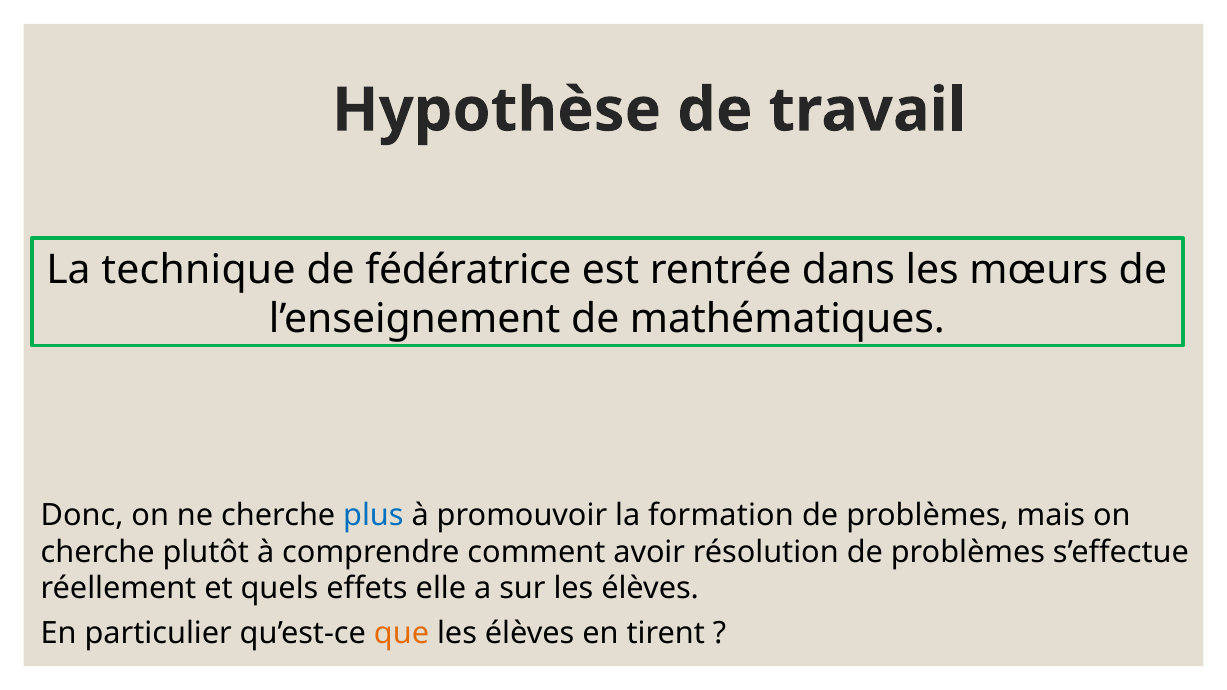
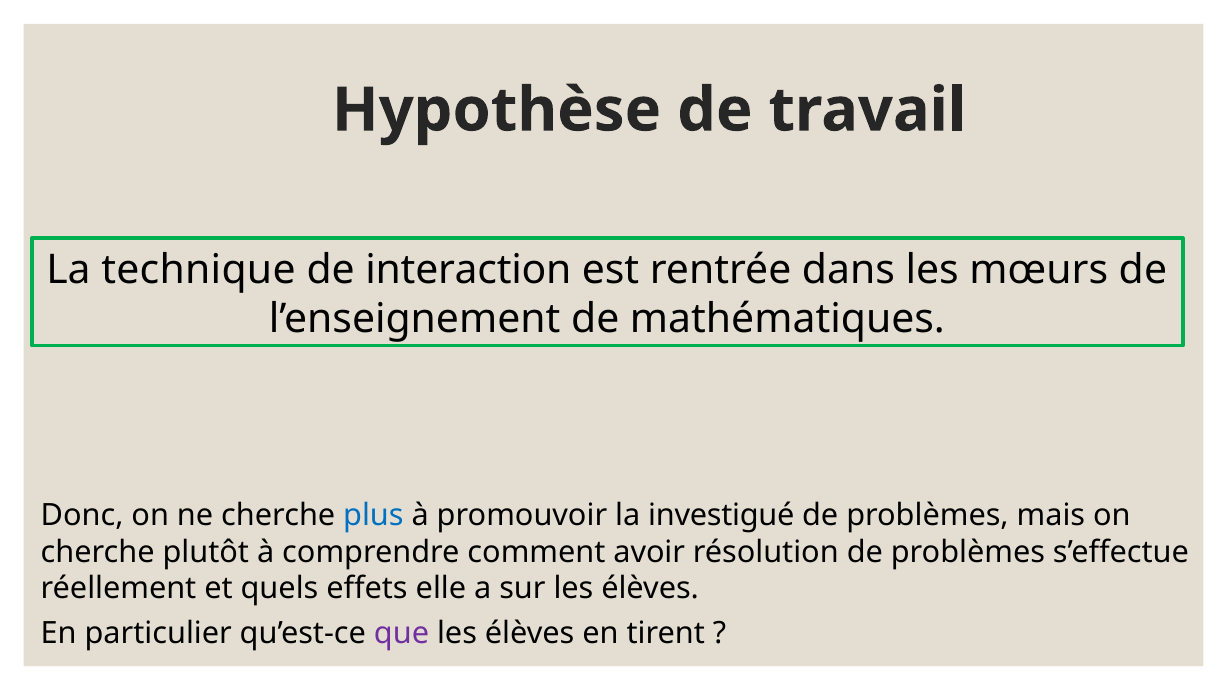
fédératrice: fédératrice -> interaction
formation: formation -> investigué
que colour: orange -> purple
